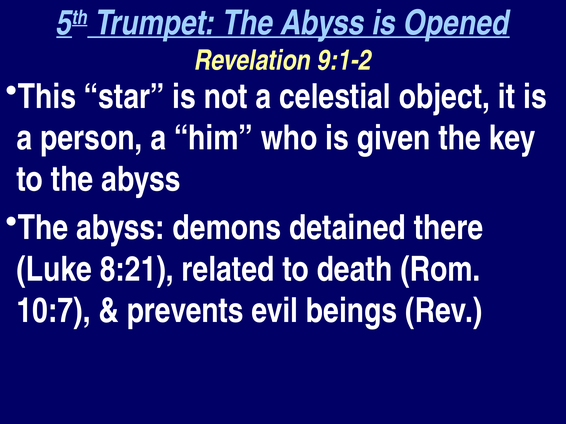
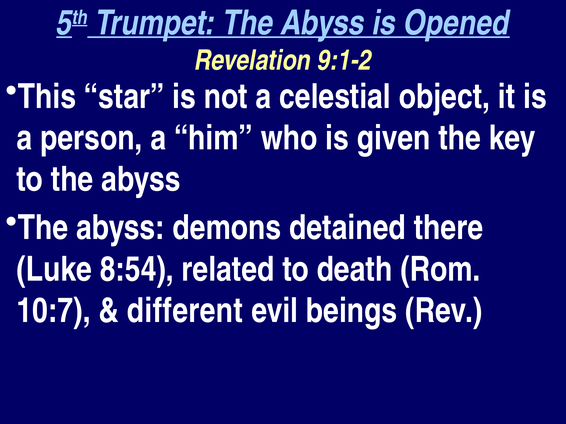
8:21: 8:21 -> 8:54
prevents: prevents -> different
